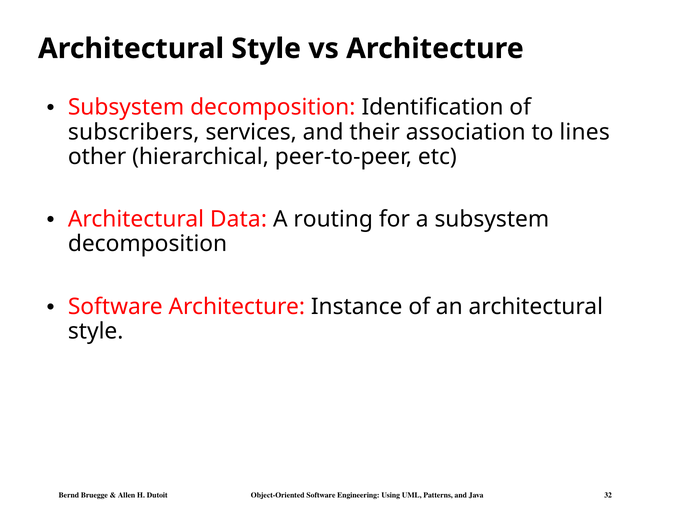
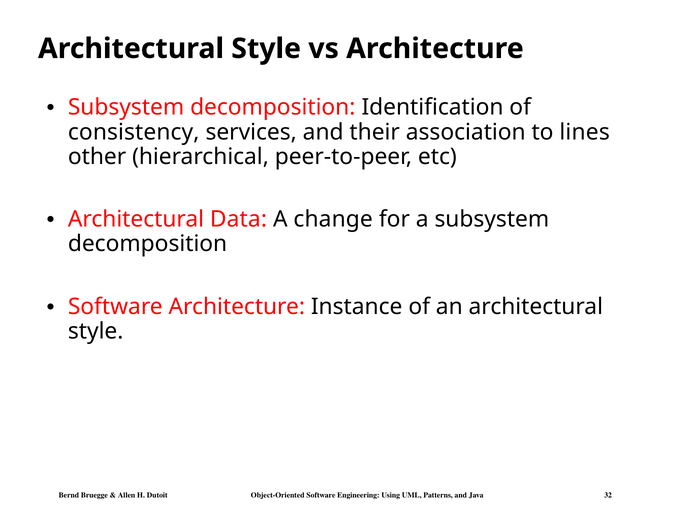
subscribers: subscribers -> consistency
routing: routing -> change
